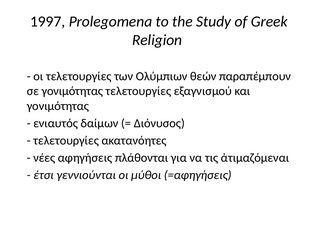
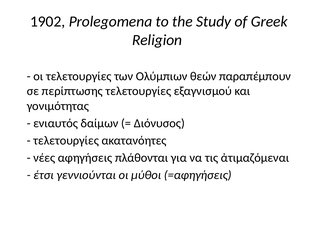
1997: 1997 -> 1902
σε γονιμότητας: γονιμότητας -> περίπτωσης
